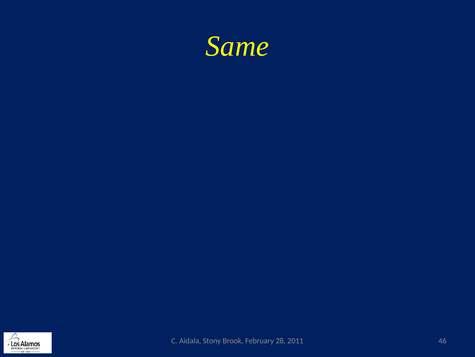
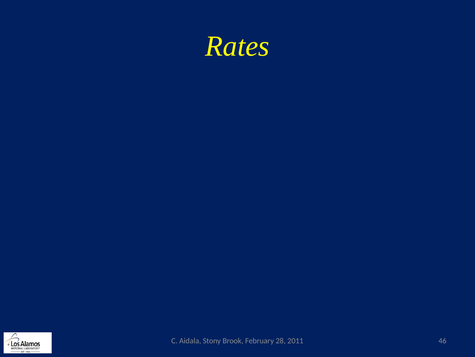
Same: Same -> Rates
